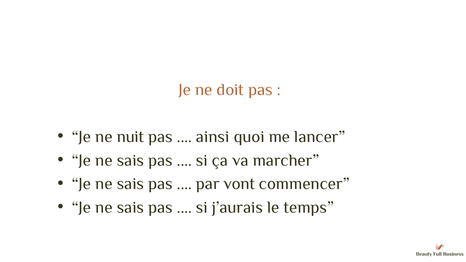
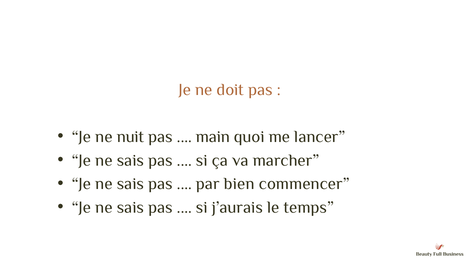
ainsi: ainsi -> main
vont: vont -> bien
